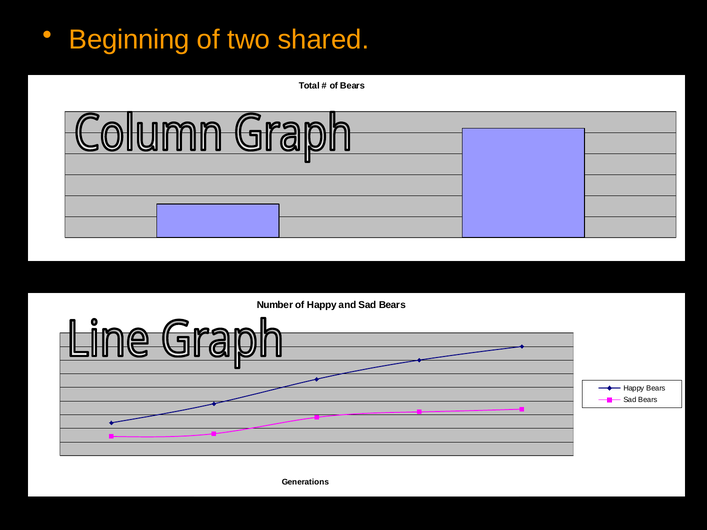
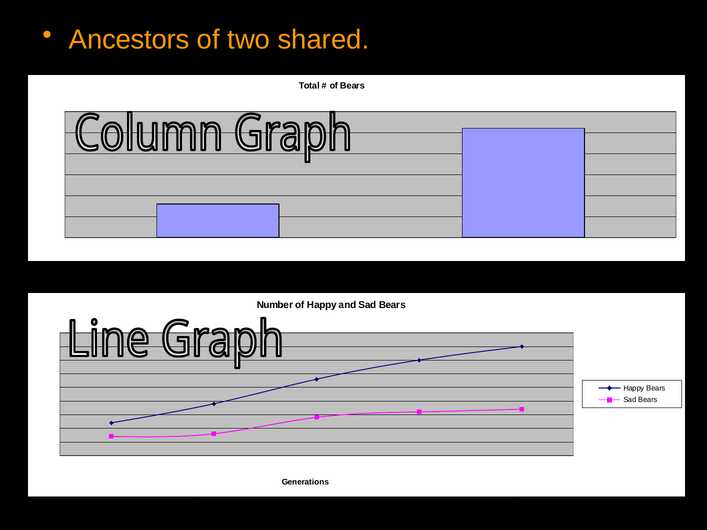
Beginning: Beginning -> Ancestors
